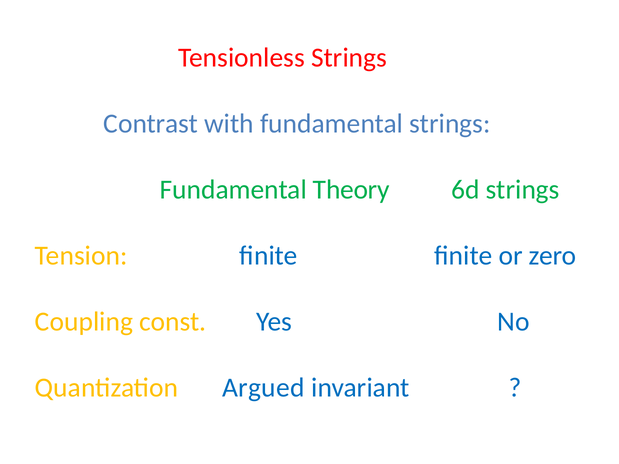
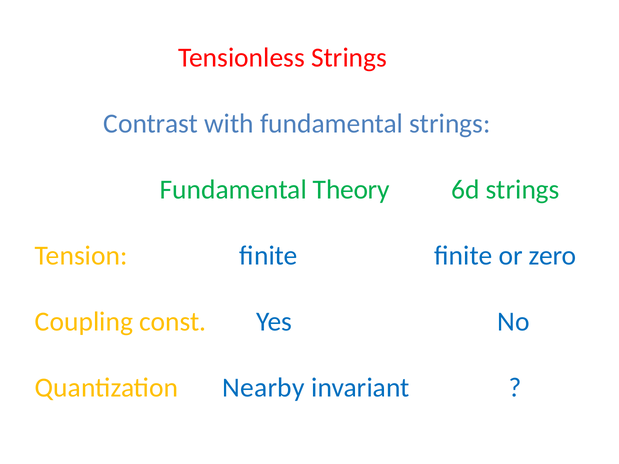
Argued: Argued -> Nearby
